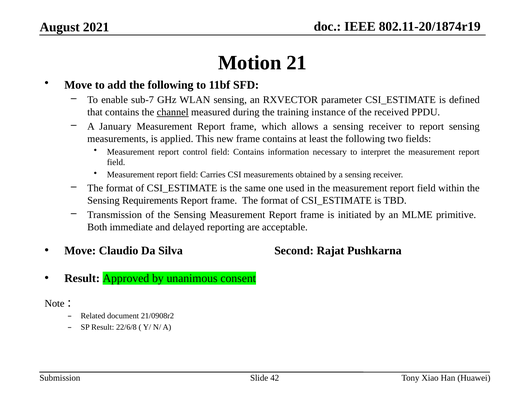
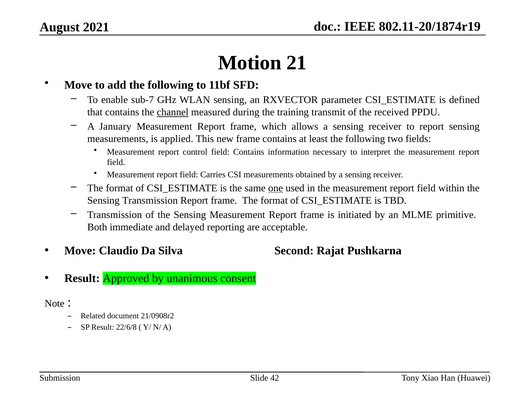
instance: instance -> transmit
one underline: none -> present
Sensing Requirements: Requirements -> Transmission
